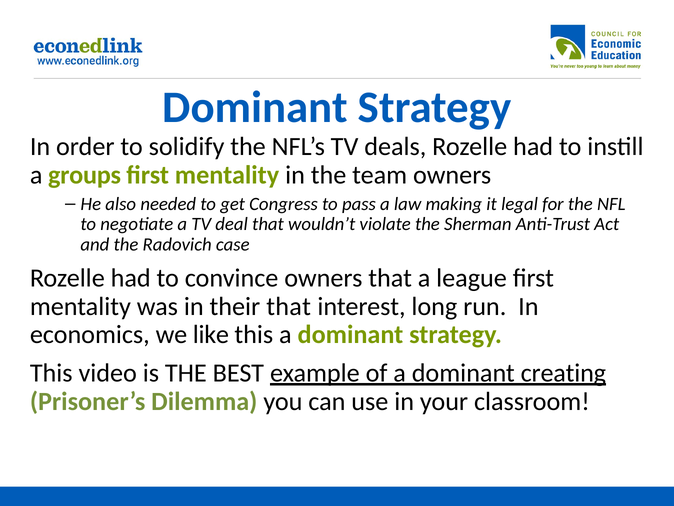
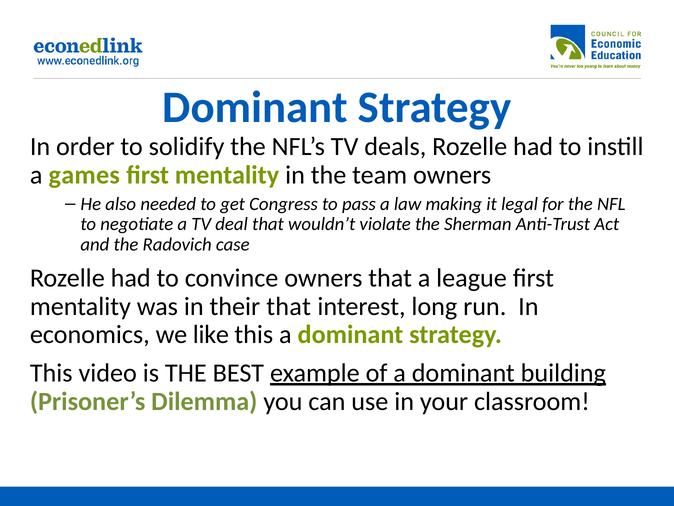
groups: groups -> games
creating: creating -> building
